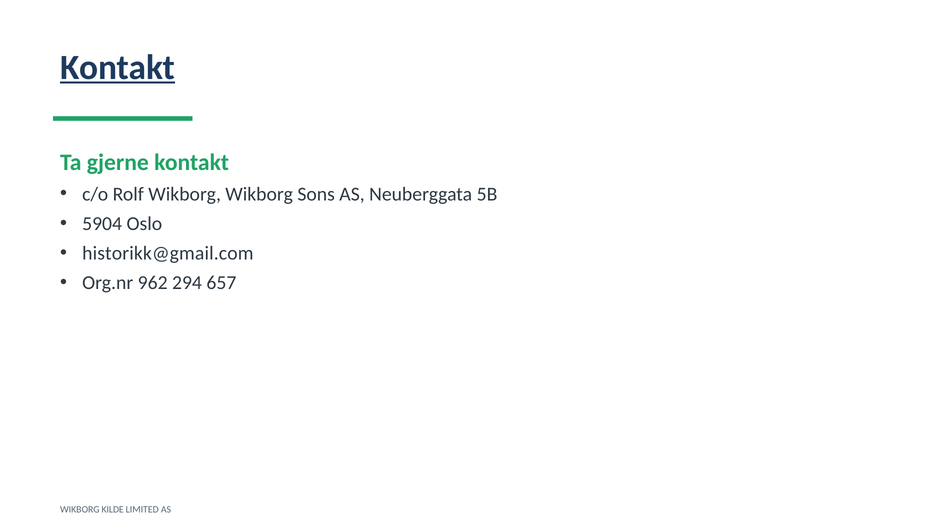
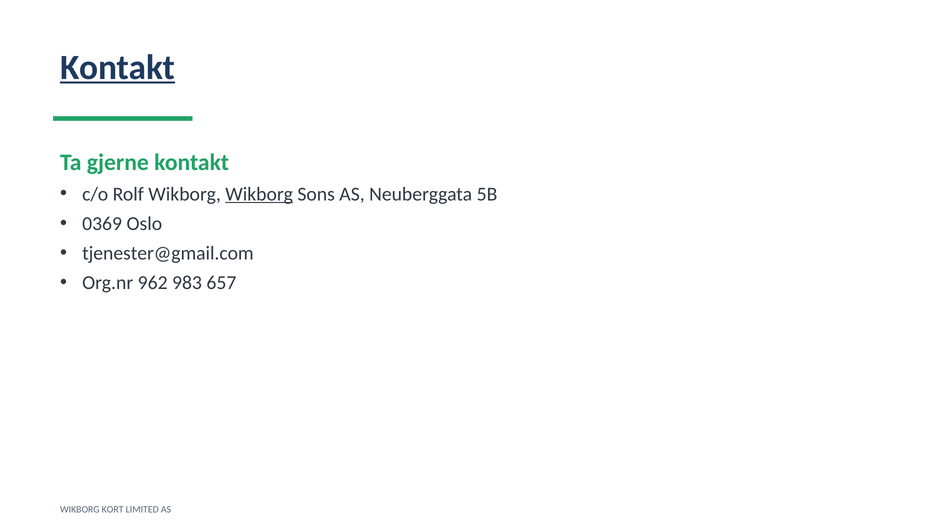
Wikborg at (259, 194) underline: none -> present
5904: 5904 -> 0369
historikk@gmail.com: historikk@gmail.com -> tjenester@gmail.com
294: 294 -> 983
KILDE: KILDE -> KORT
